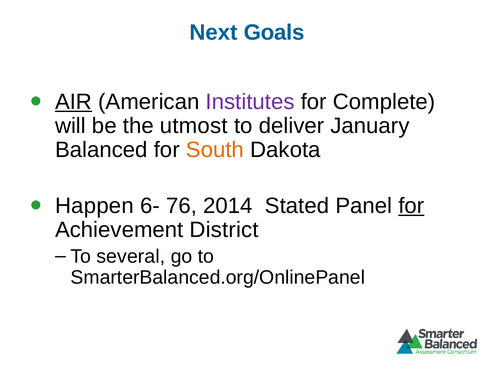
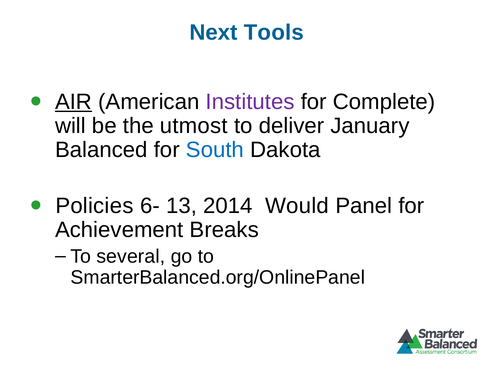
Goals: Goals -> Tools
South colour: orange -> blue
Happen: Happen -> Policies
76: 76 -> 13
Stated: Stated -> Would
for at (411, 206) underline: present -> none
District: District -> Breaks
